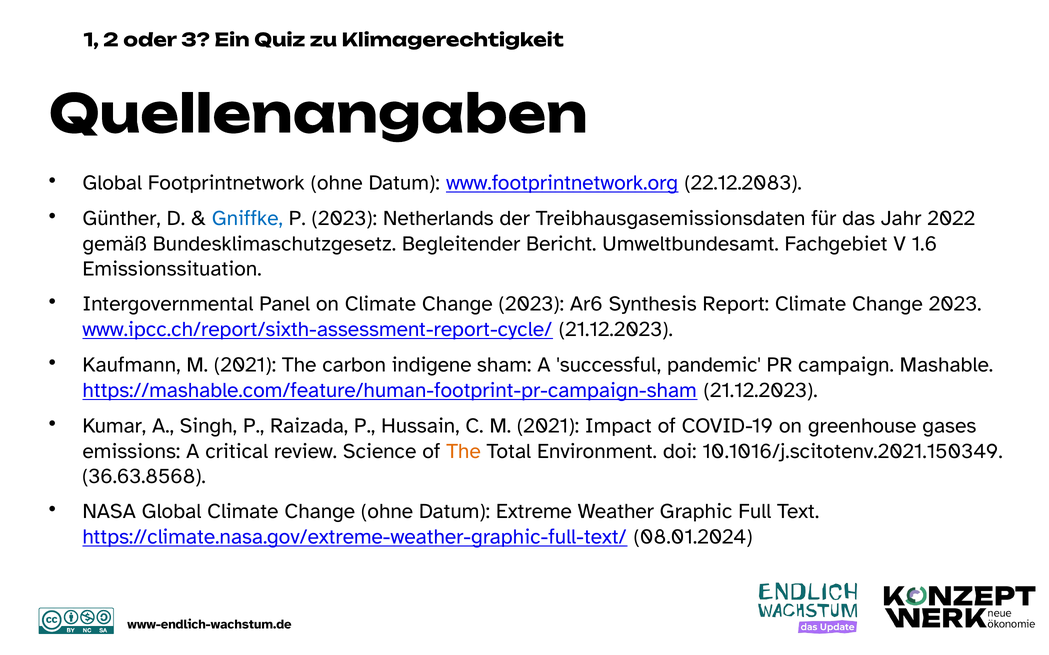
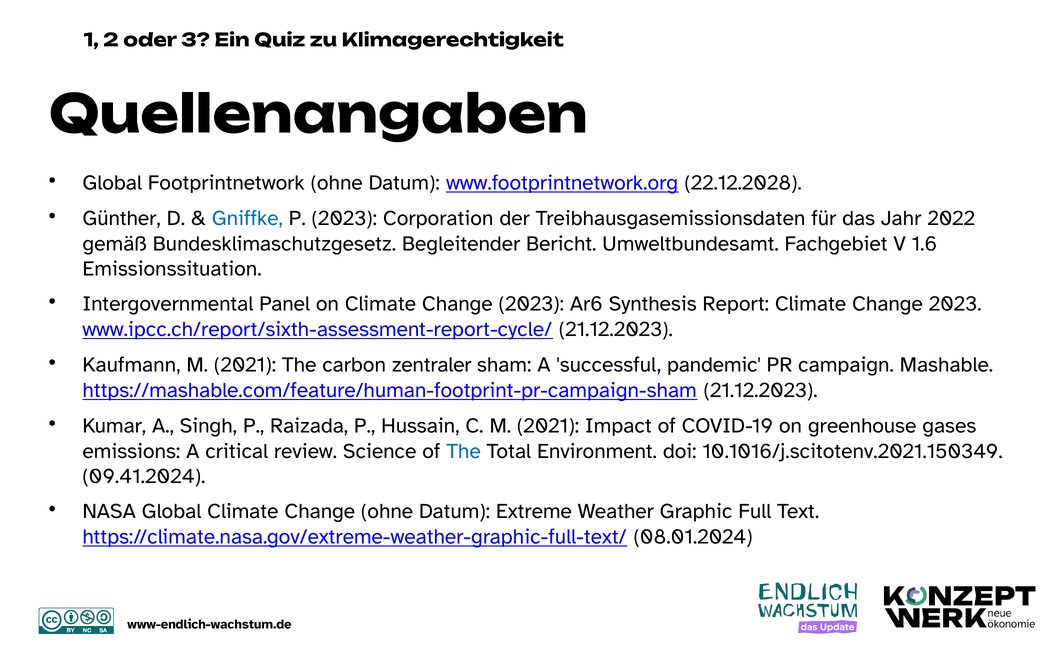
22.12.2083: 22.12.2083 -> 22.12.2028
Netherlands: Netherlands -> Corporation
indigene: indigene -> zentraler
The at (464, 452) colour: orange -> blue
36.63.8568: 36.63.8568 -> 09.41.2024
